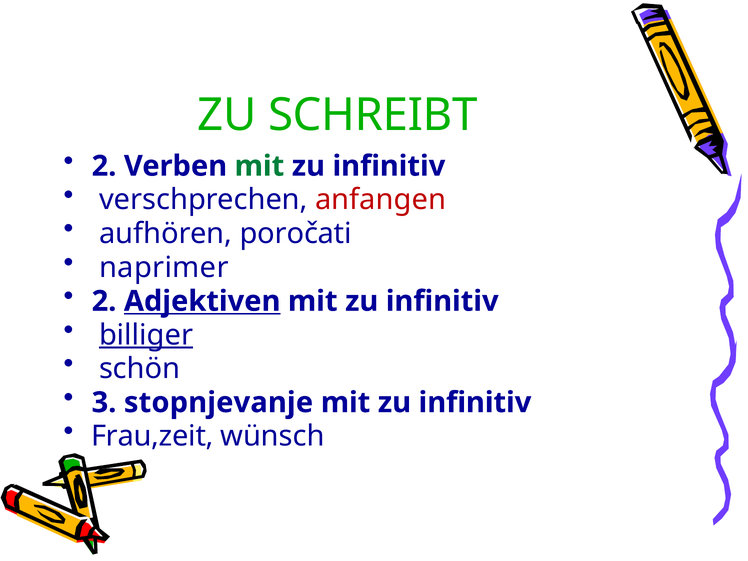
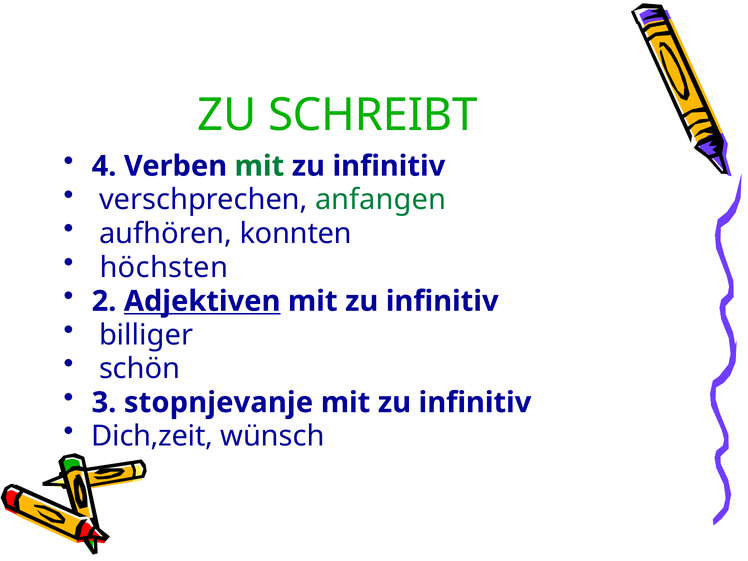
2 at (104, 166): 2 -> 4
anfangen colour: red -> green
poročati: poročati -> konnten
naprimer: naprimer -> höchsten
billiger underline: present -> none
Frau,zeit: Frau,zeit -> Dich,zeit
